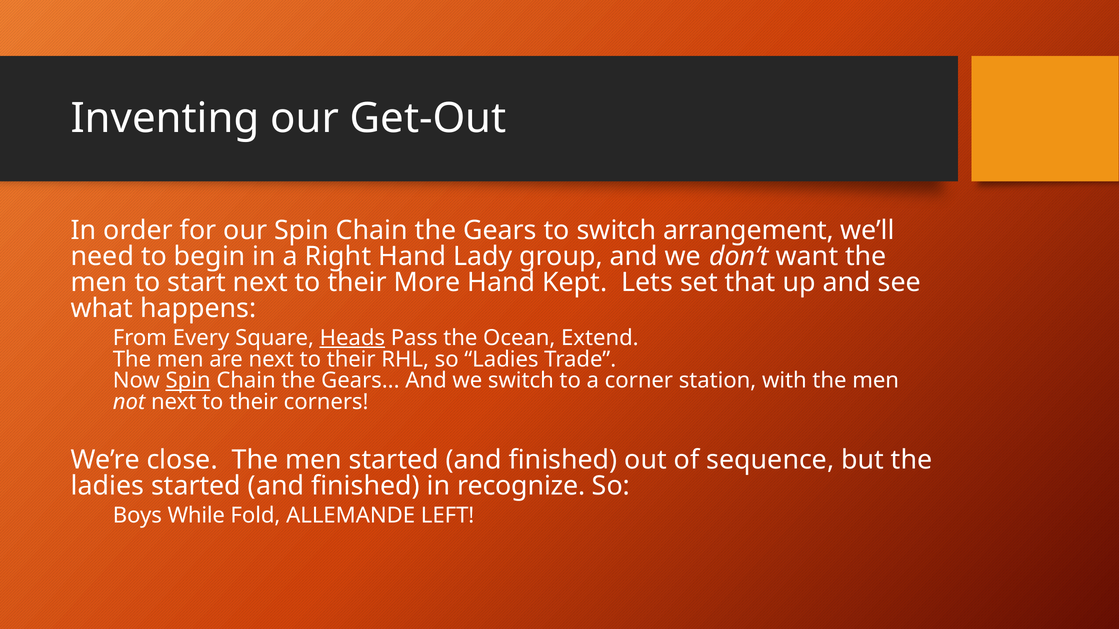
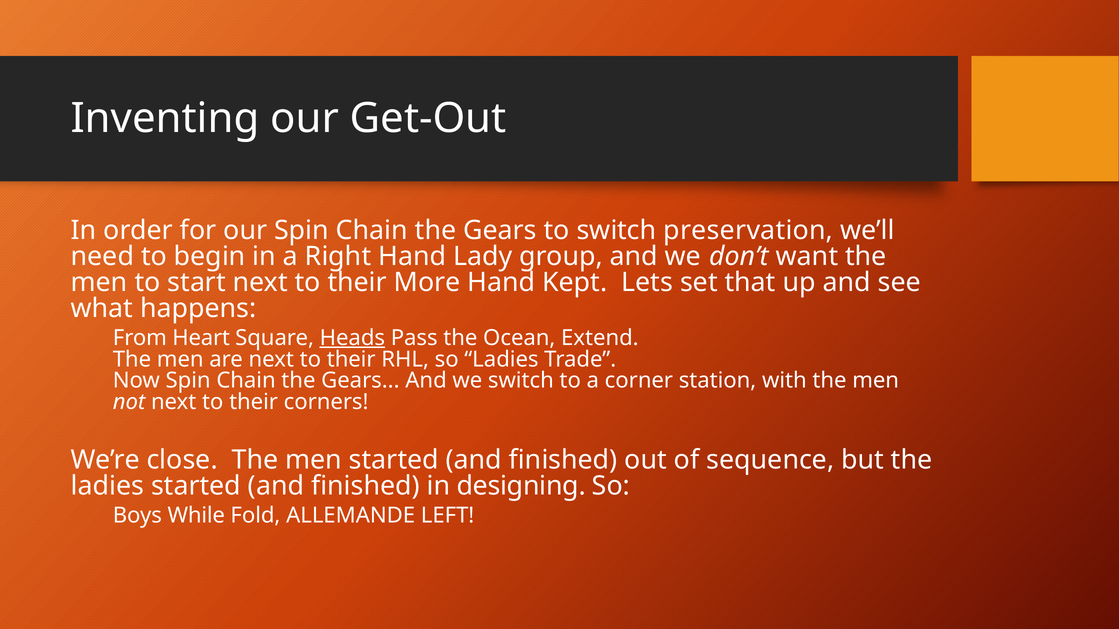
arrangement: arrangement -> preservation
Every: Every -> Heart
Spin at (188, 381) underline: present -> none
recognize: recognize -> designing
